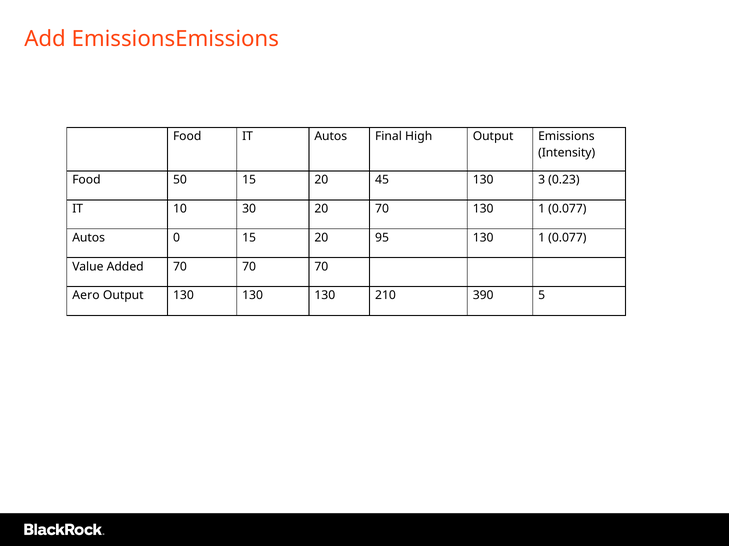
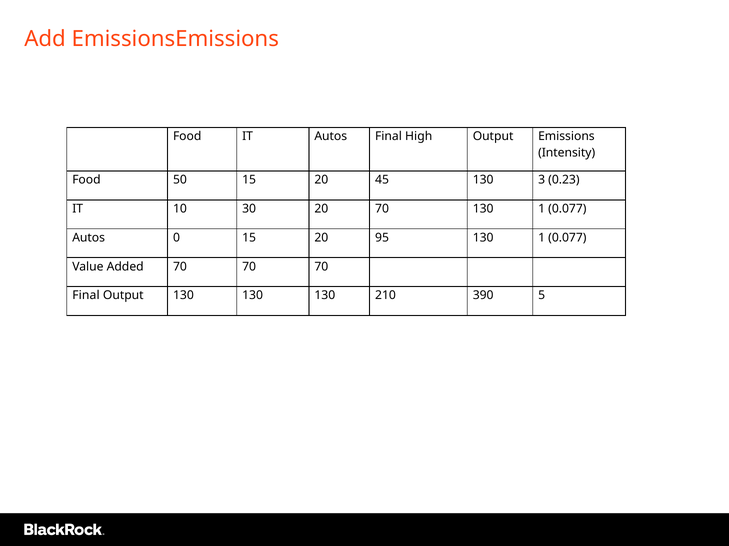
Aero at (86, 296): Aero -> Final
